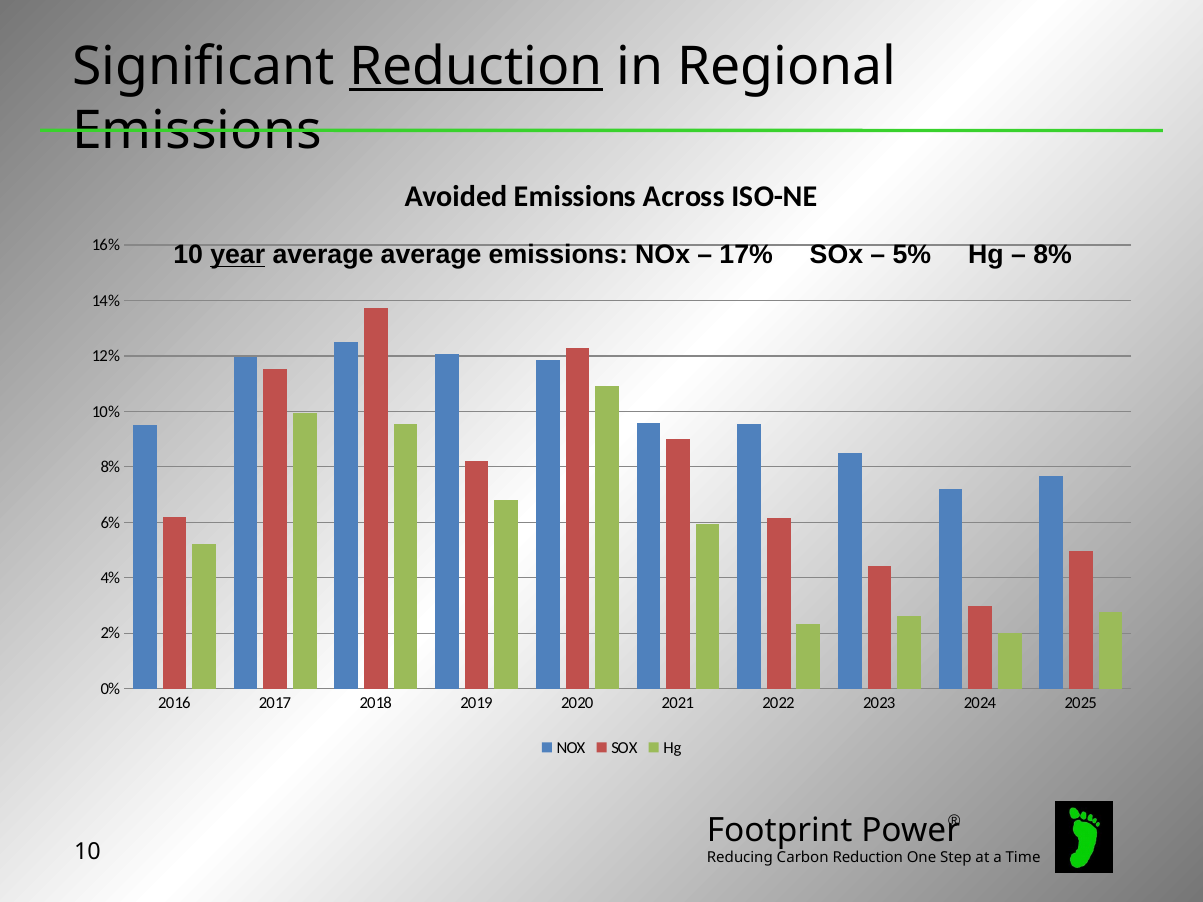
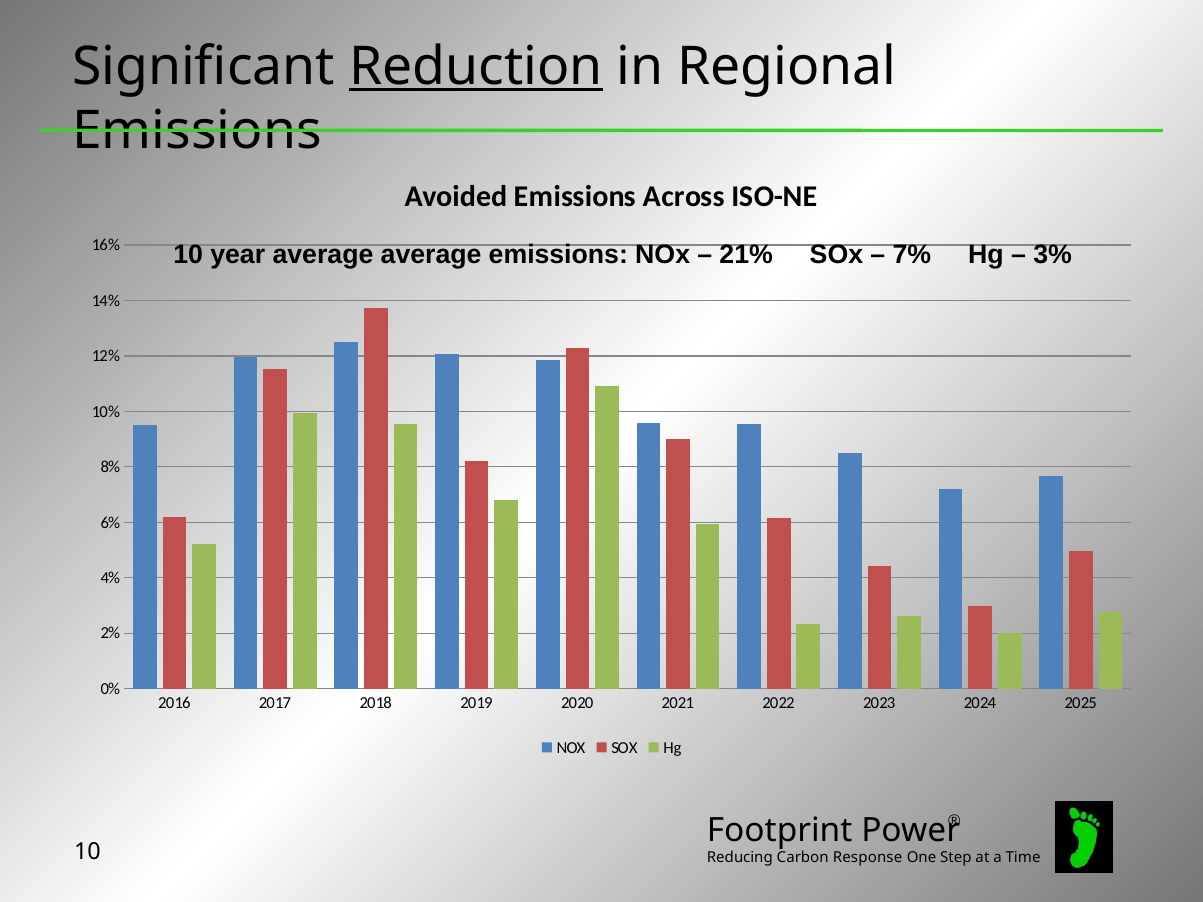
year underline: present -> none
17%: 17% -> 21%
5%: 5% -> 7%
8% at (1053, 255): 8% -> 3%
Reduction at (868, 858): Reduction -> Response
